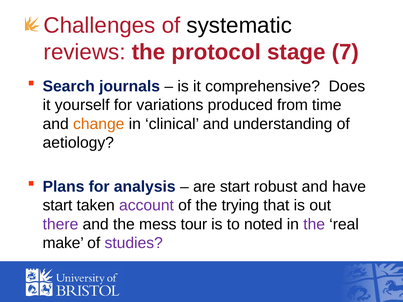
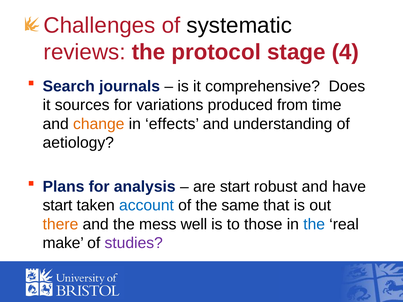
7: 7 -> 4
yourself: yourself -> sources
clinical: clinical -> effects
account colour: purple -> blue
trying: trying -> same
there colour: purple -> orange
tour: tour -> well
noted: noted -> those
the at (314, 224) colour: purple -> blue
